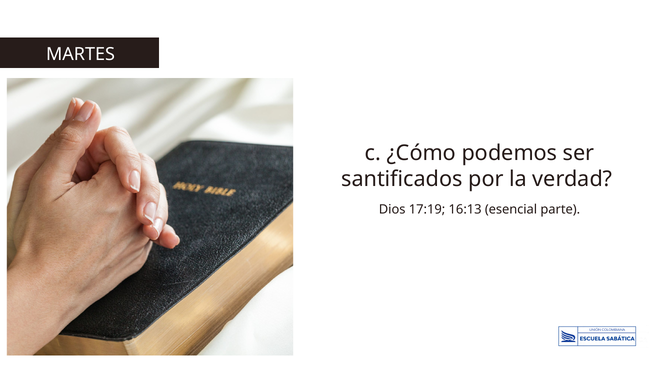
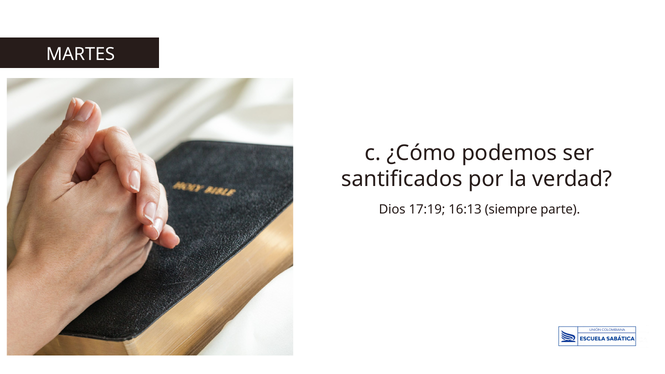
esencial: esencial -> siempre
